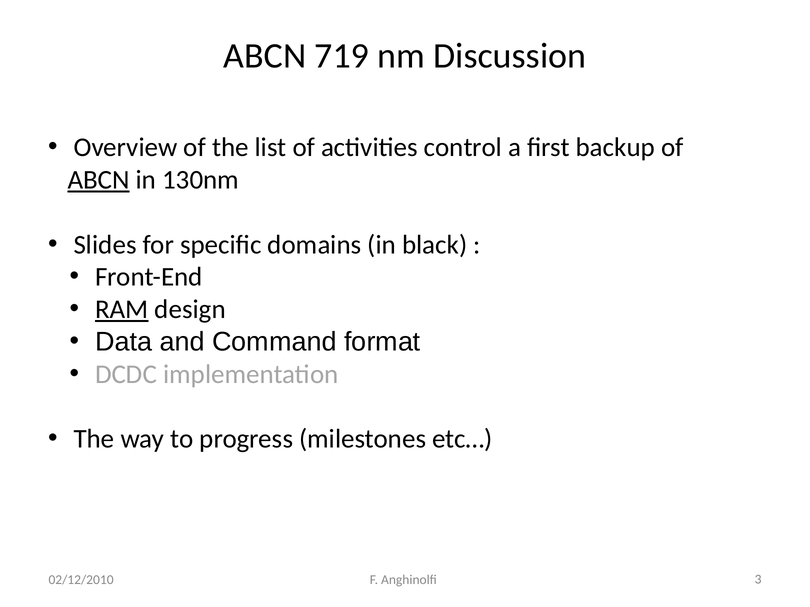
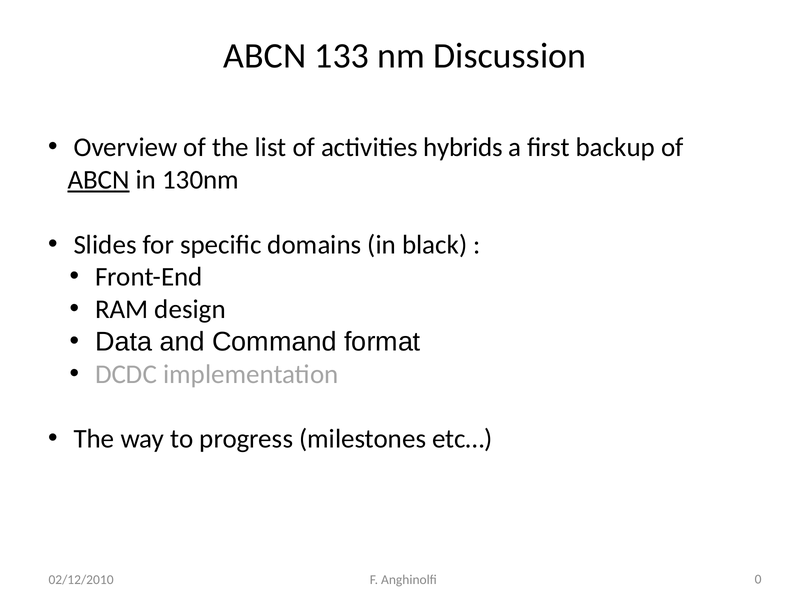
719: 719 -> 133
control: control -> hybrids
RAM underline: present -> none
3: 3 -> 0
